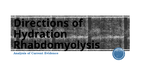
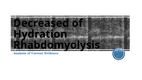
Directions: Directions -> Decreased
